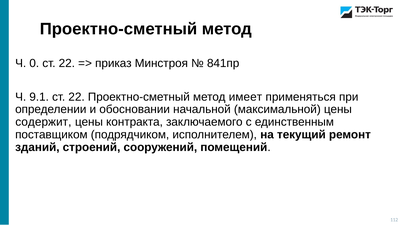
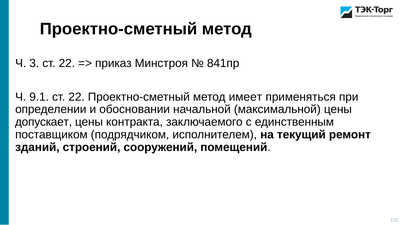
0: 0 -> 3
содержит: содержит -> допускает
